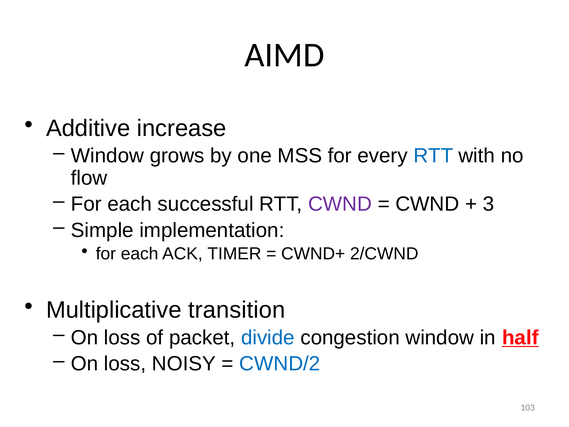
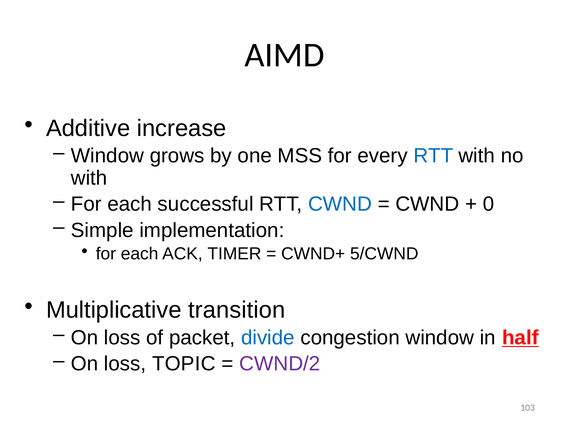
flow at (89, 178): flow -> with
CWND at (340, 204) colour: purple -> blue
3: 3 -> 0
2/CWND: 2/CWND -> 5/CWND
NOISY: NOISY -> TOPIC
CWND/2 colour: blue -> purple
